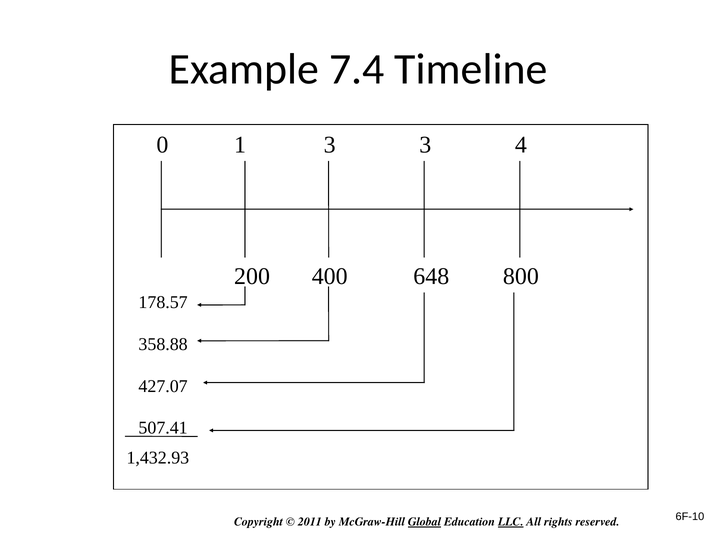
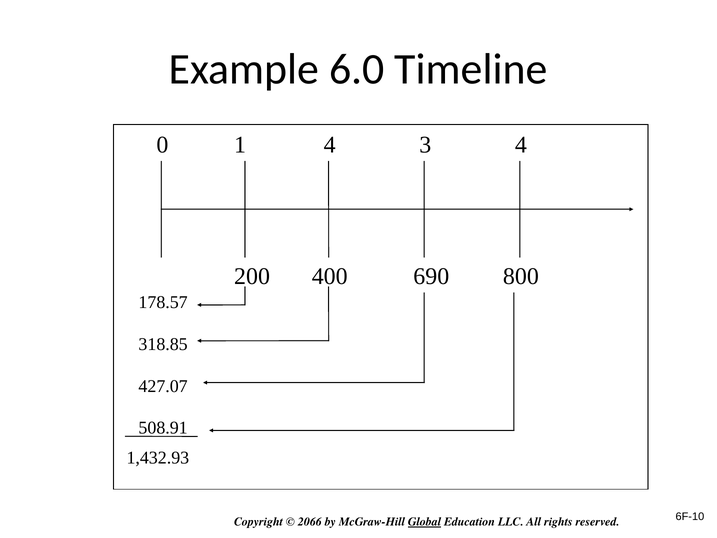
7.4: 7.4 -> 6.0
1 3: 3 -> 4
648: 648 -> 690
358.88: 358.88 -> 318.85
507.41: 507.41 -> 508.91
2011: 2011 -> 2066
LLC underline: present -> none
